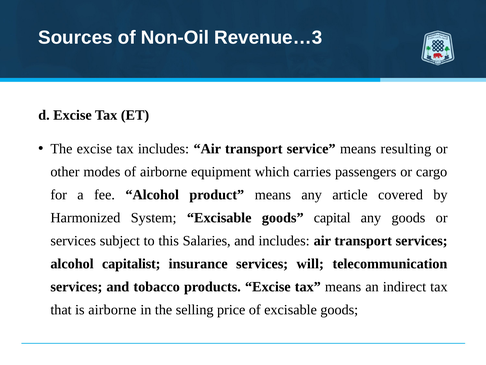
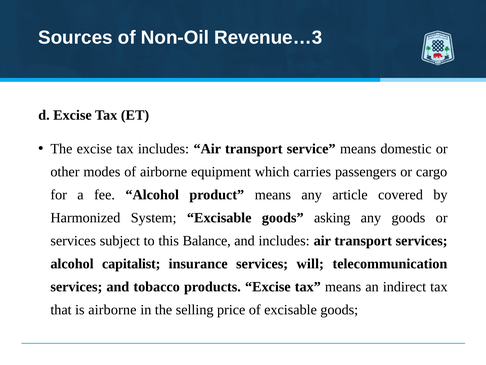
resulting: resulting -> domestic
capital: capital -> asking
Salaries: Salaries -> Balance
